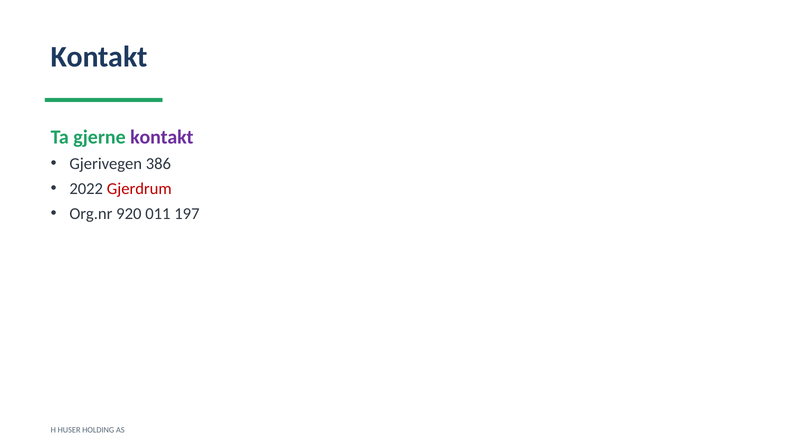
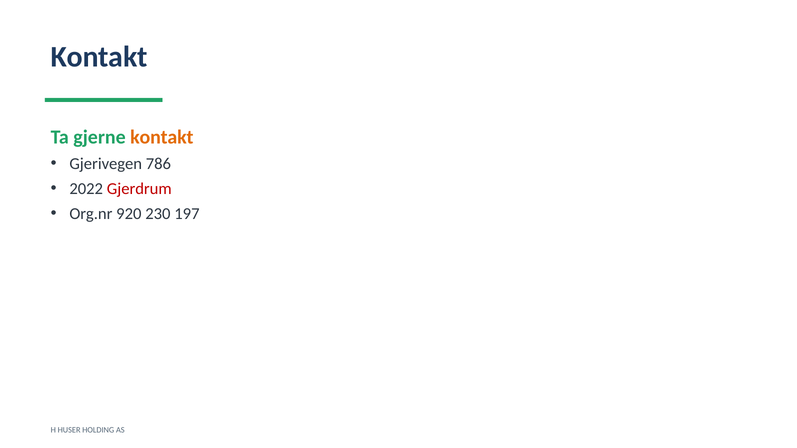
kontakt at (162, 137) colour: purple -> orange
386: 386 -> 786
011: 011 -> 230
